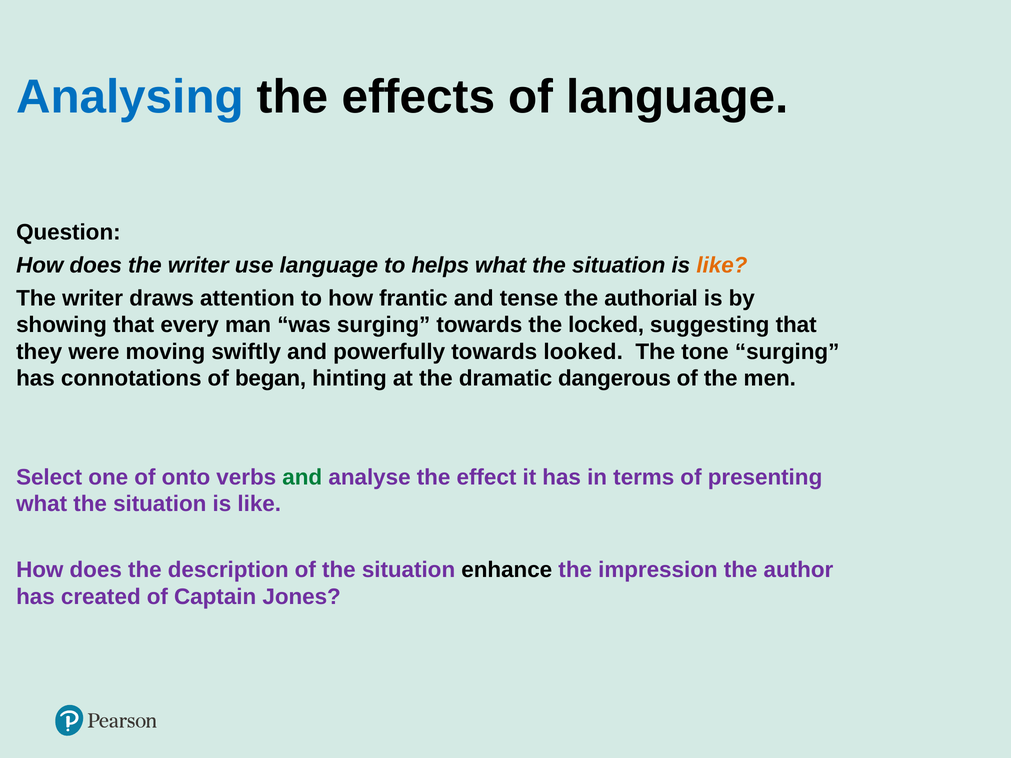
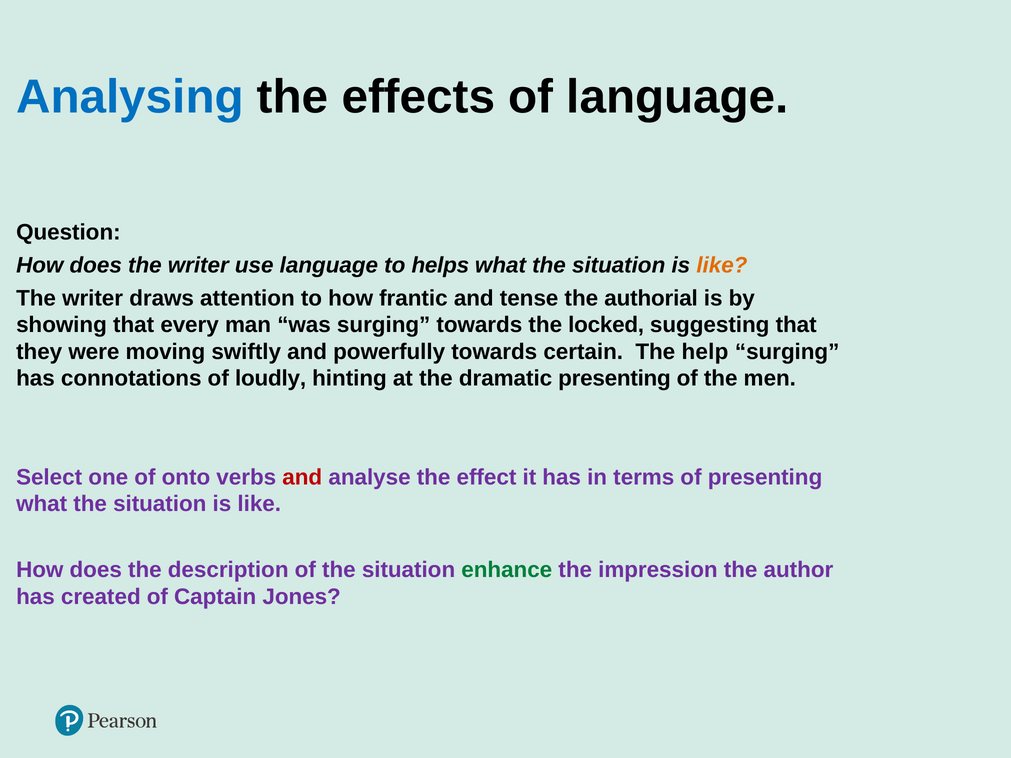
looked: looked -> certain
tone: tone -> help
began: began -> loudly
dramatic dangerous: dangerous -> presenting
and at (302, 477) colour: green -> red
enhance colour: black -> green
